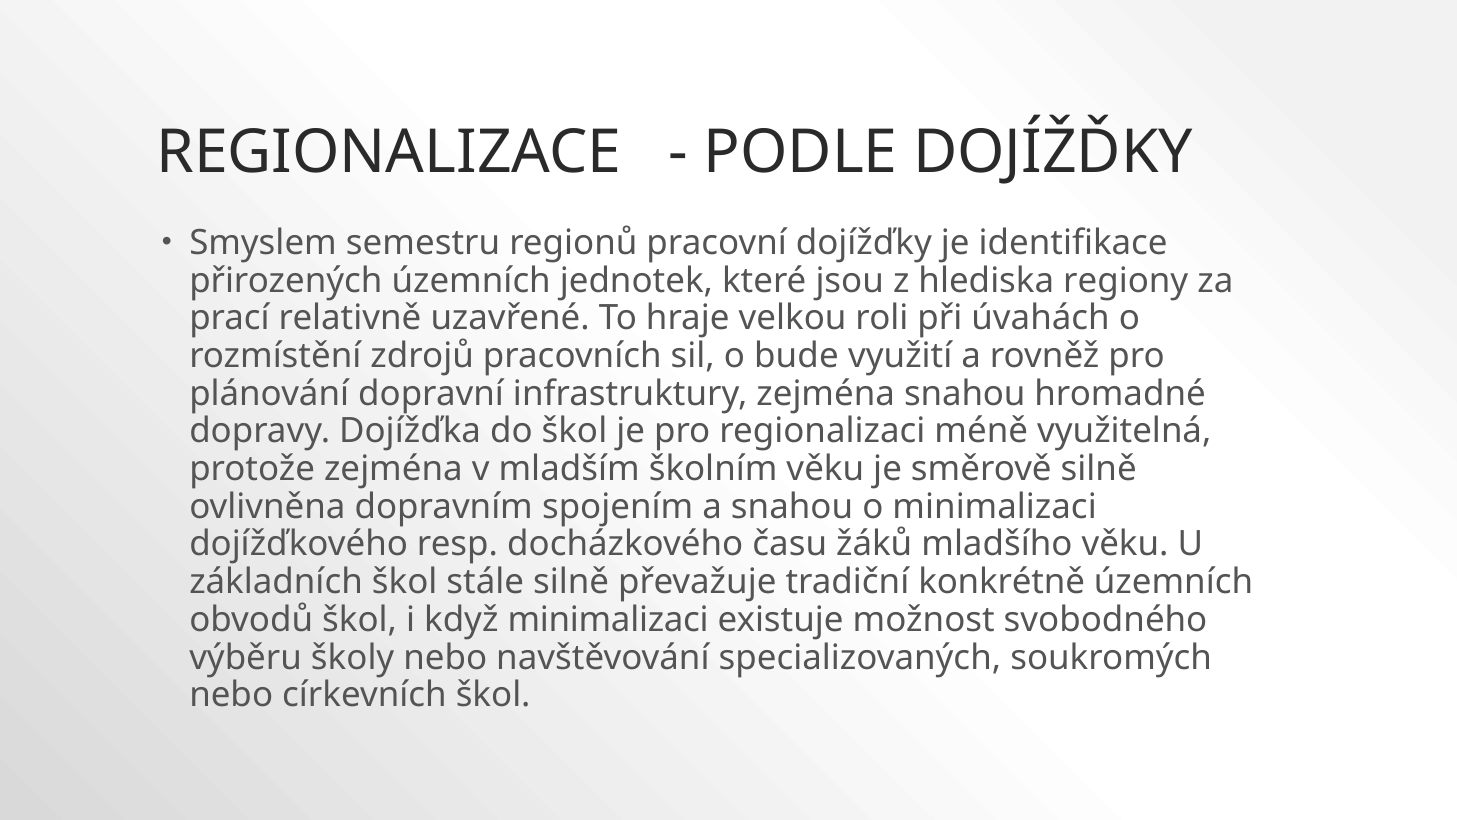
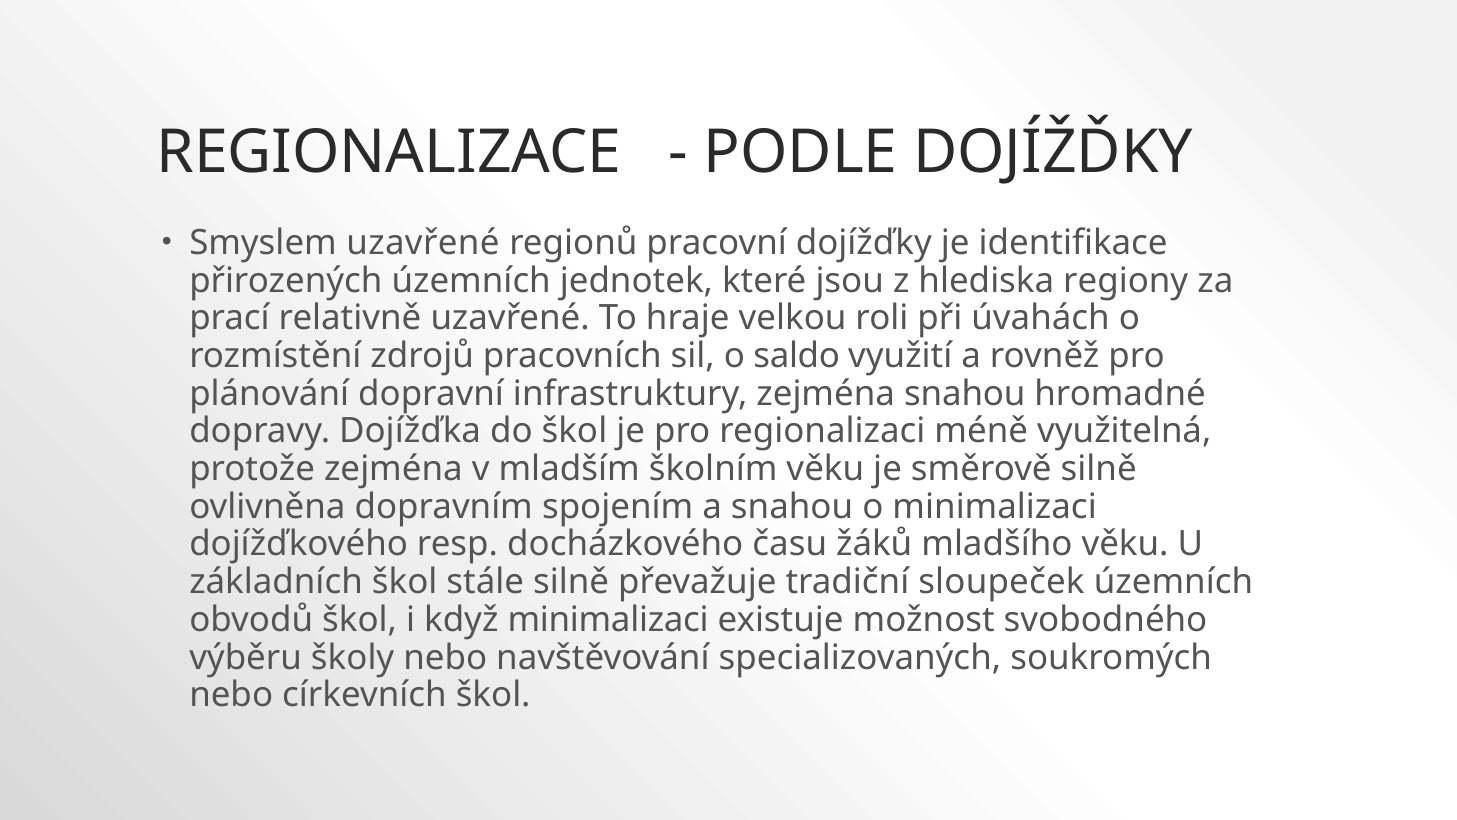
Smyslem semestru: semestru -> uzavřené
bude: bude -> saldo
konkrétně: konkrétně -> sloupeček
